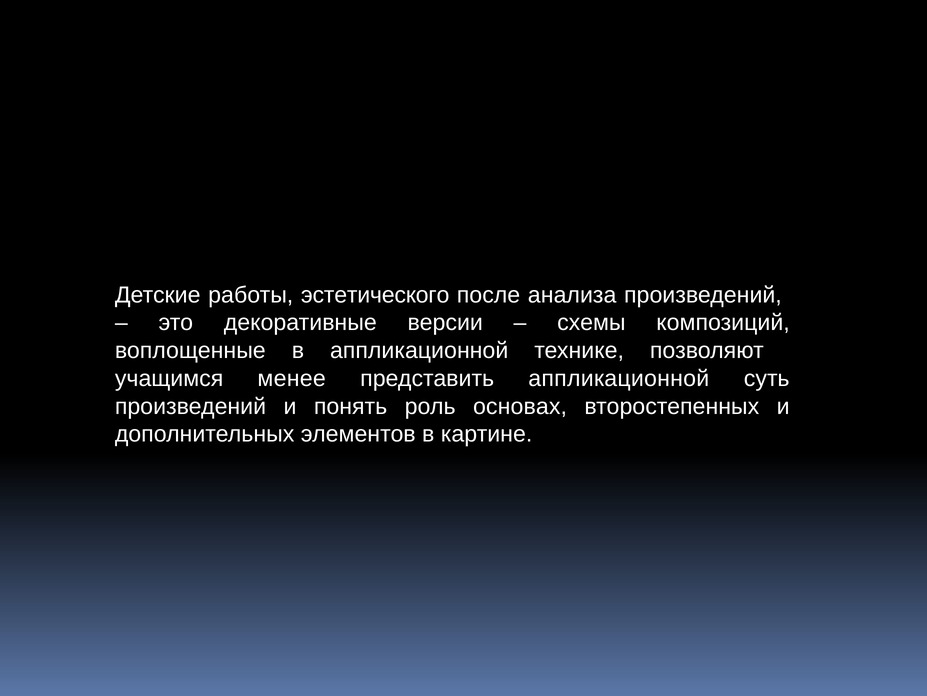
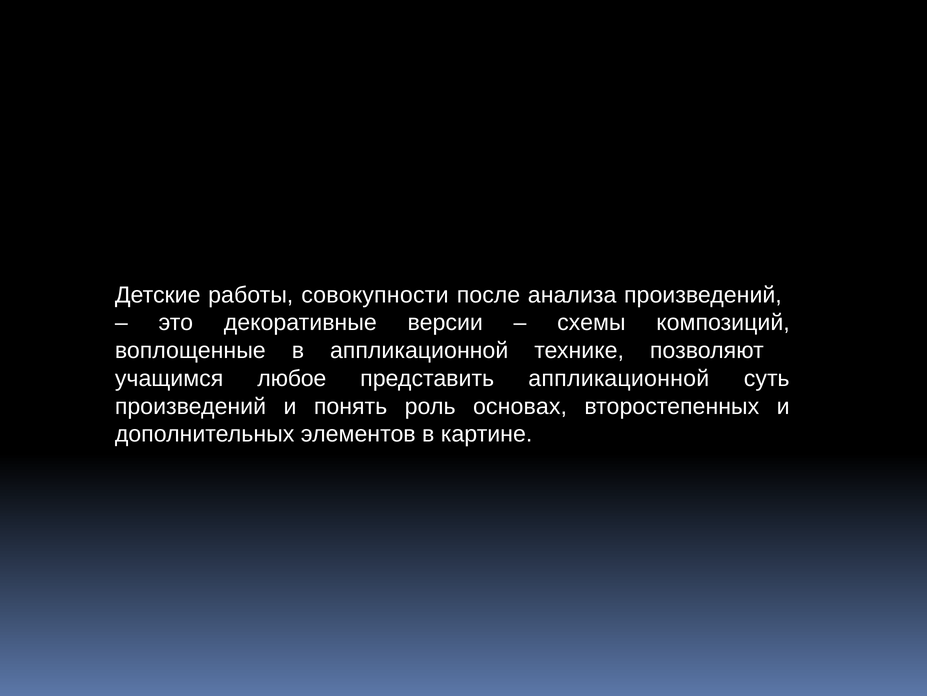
эстетического: эстетического -> совокупности
менее: менее -> любое
